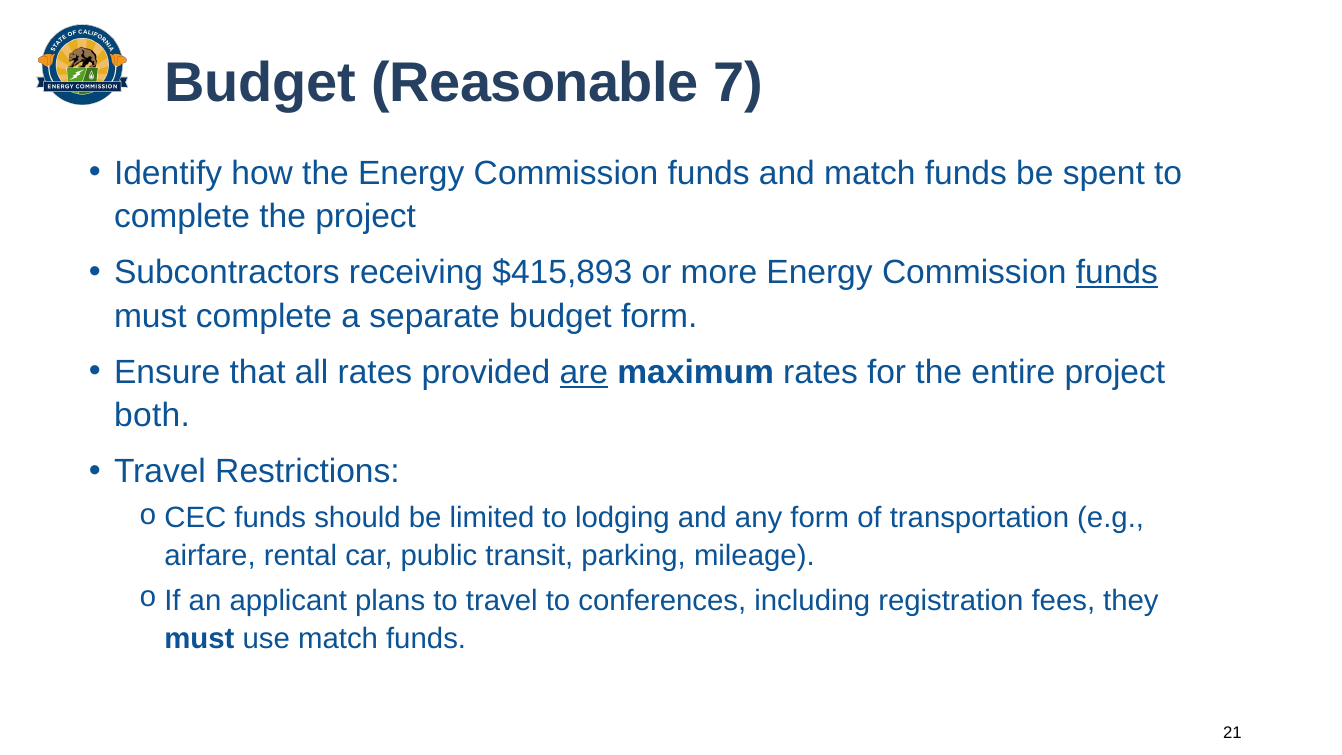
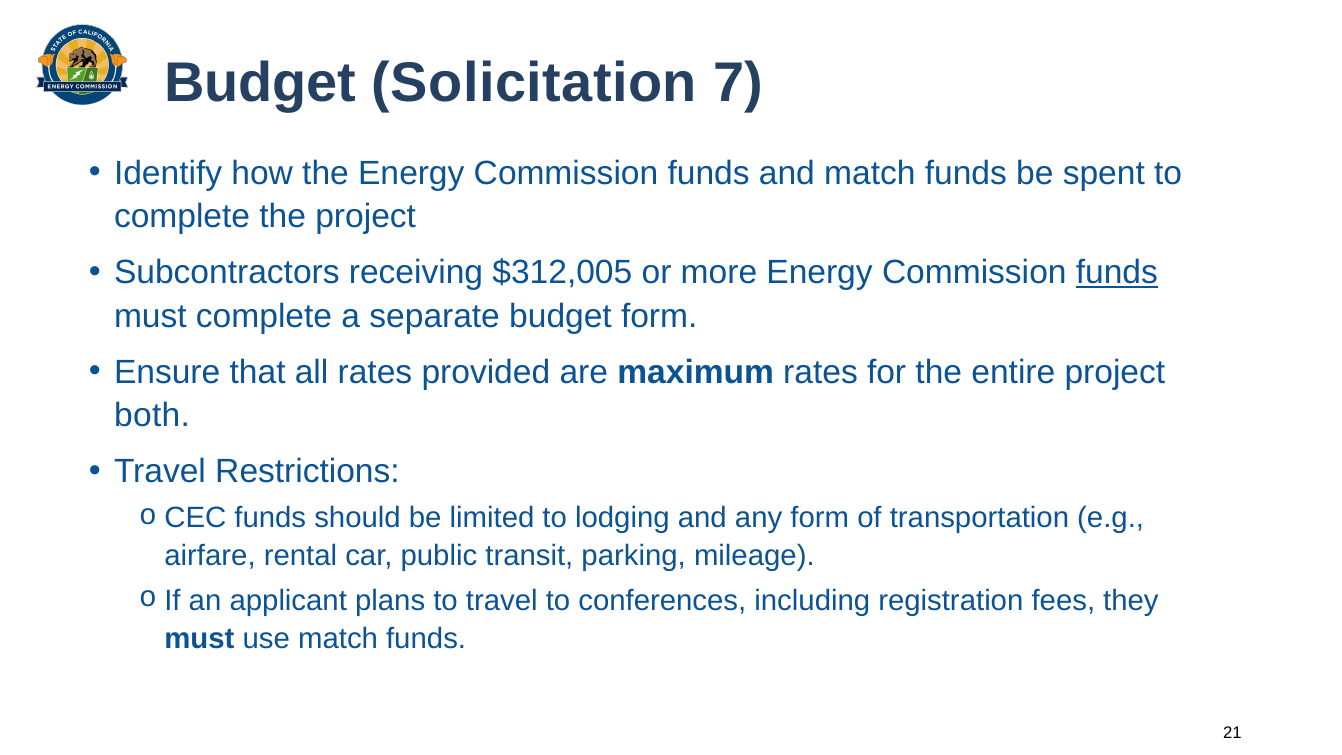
Reasonable: Reasonable -> Solicitation
$415,893: $415,893 -> $312,005
are underline: present -> none
